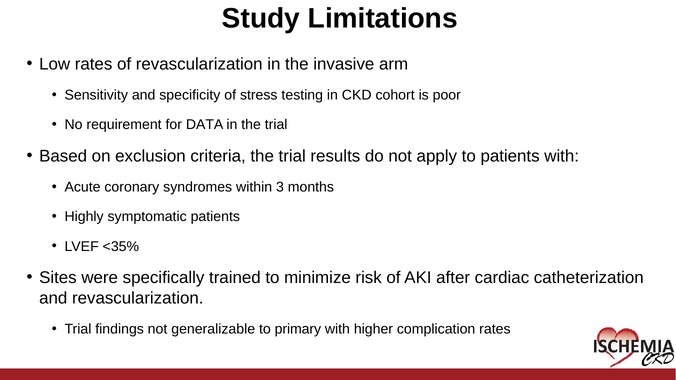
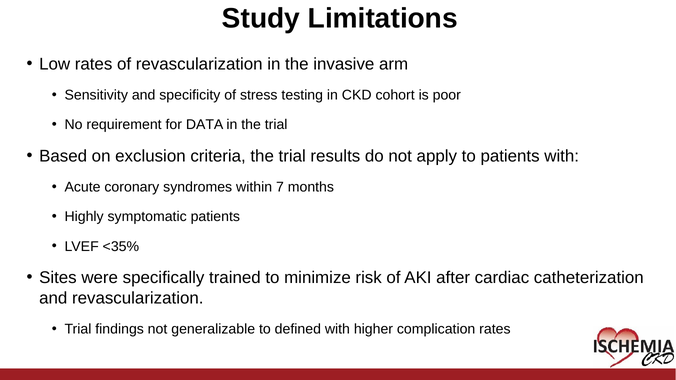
3: 3 -> 7
primary: primary -> defined
